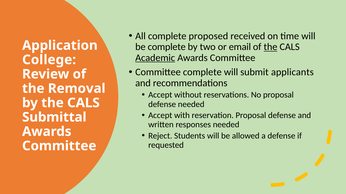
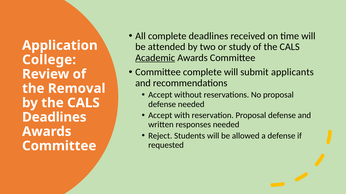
complete proposed: proposed -> deadlines
be complete: complete -> attended
email: email -> study
the at (270, 47) underline: present -> none
Submittal at (54, 118): Submittal -> Deadlines
